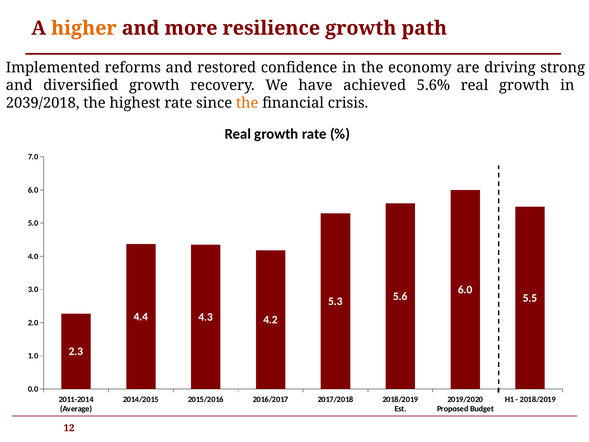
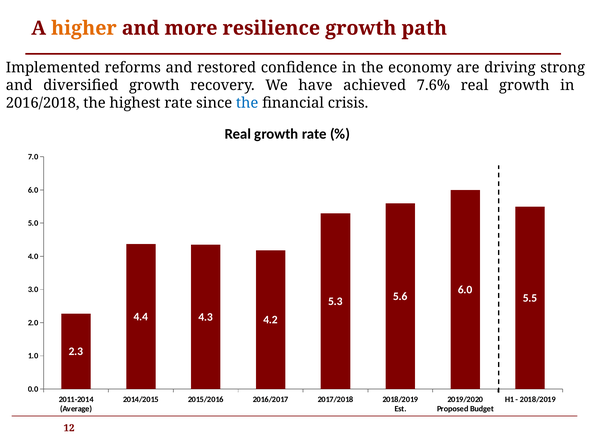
5.6%: 5.6% -> 7.6%
2039/2018: 2039/2018 -> 2016/2018
the at (247, 103) colour: orange -> blue
